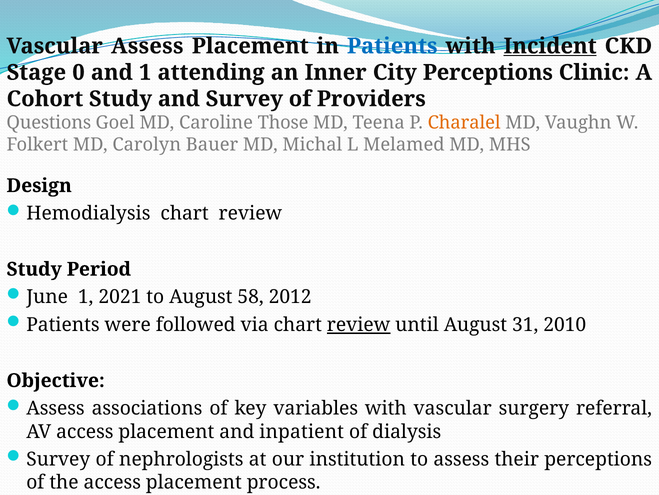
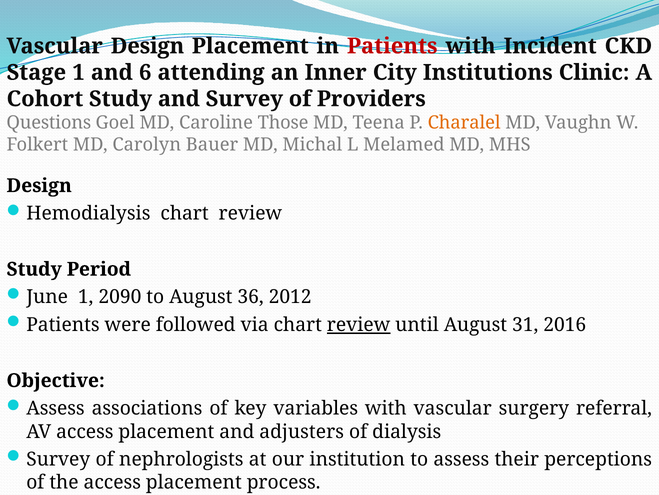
Vascular Assess: Assess -> Design
Patients at (392, 46) colour: blue -> red
Incident underline: present -> none
Stage 0: 0 -> 1
and 1: 1 -> 6
City Perceptions: Perceptions -> Institutions
2021: 2021 -> 2090
58: 58 -> 36
2010: 2010 -> 2016
inpatient: inpatient -> adjusters
